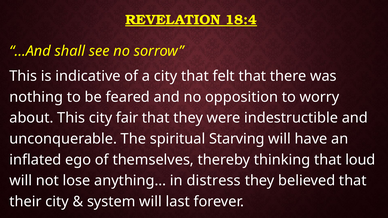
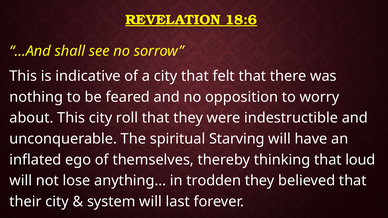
18:4: 18:4 -> 18:6
fair: fair -> roll
distress: distress -> trodden
